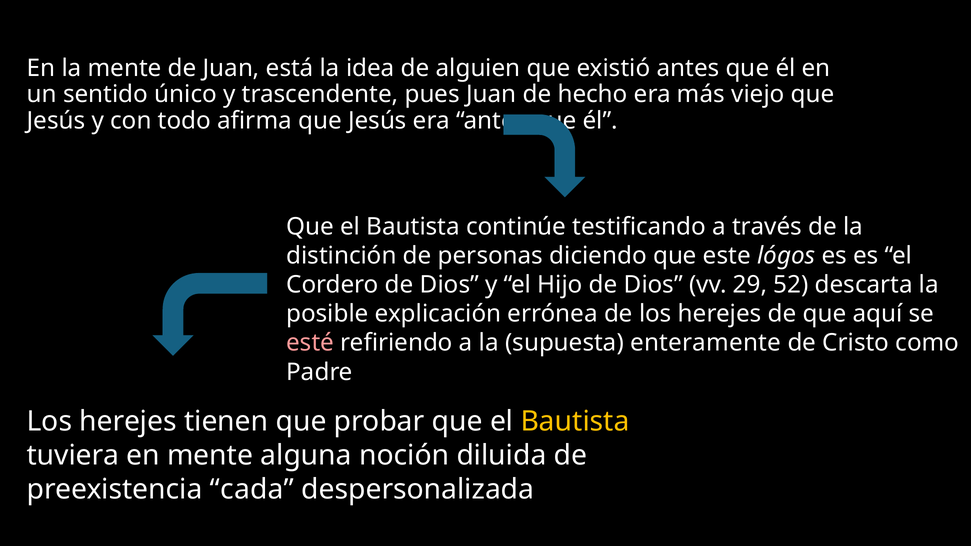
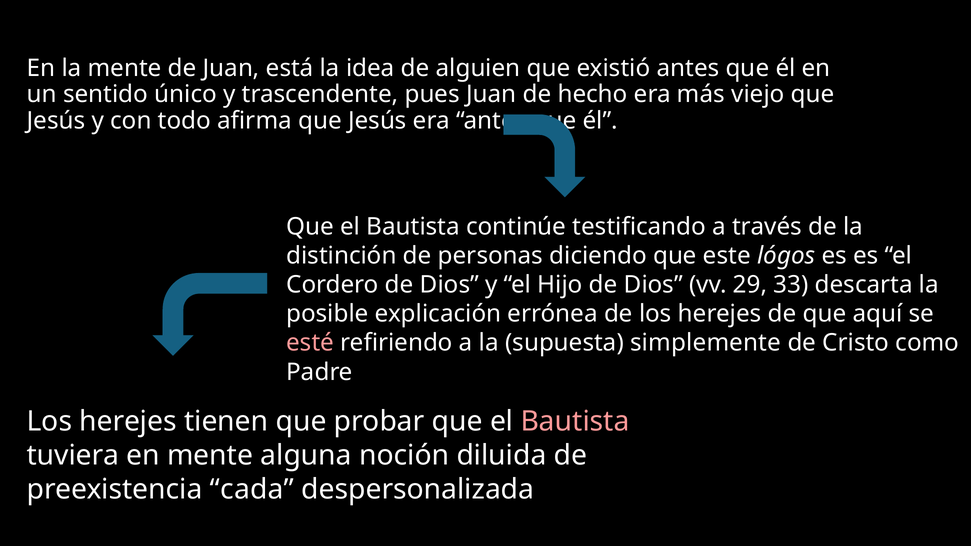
52: 52 -> 33
enteramente: enteramente -> simplemente
Bautista at (575, 422) colour: yellow -> pink
